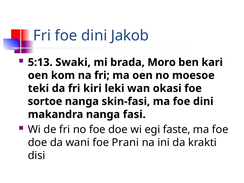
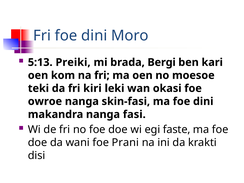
Jakob: Jakob -> Moro
Swaki: Swaki -> Preiki
Moro: Moro -> Bergi
sortoe: sortoe -> owroe
